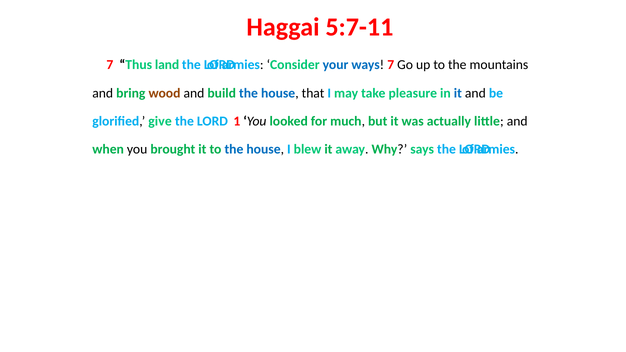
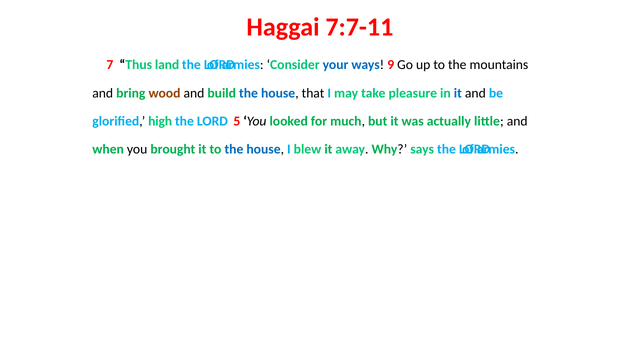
5:7-11: 5:7-11 -> 7:7-11
ways 7: 7 -> 9
give: give -> high
1: 1 -> 5
